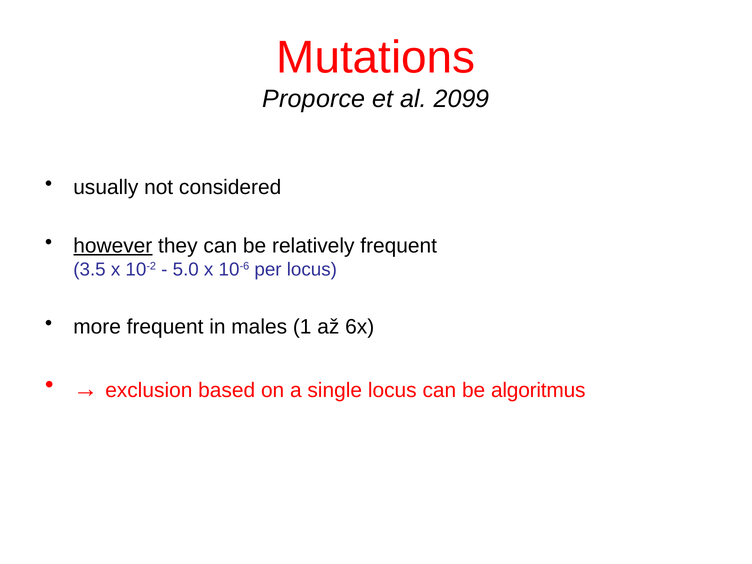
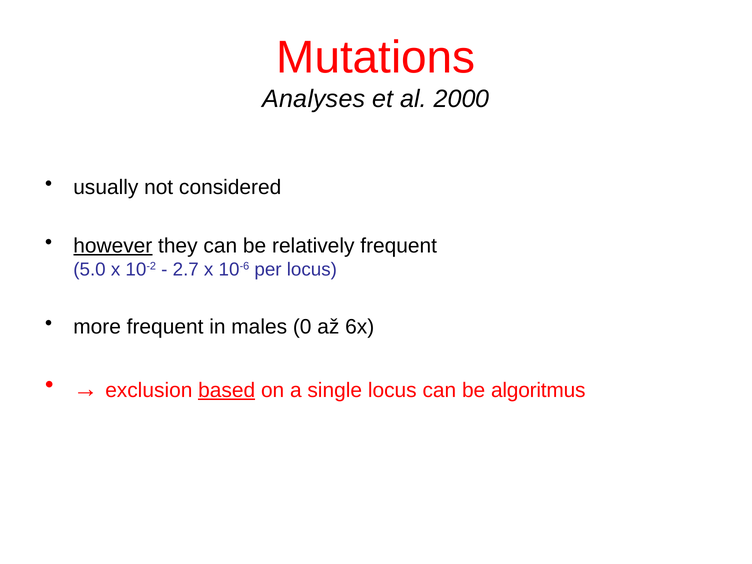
Proporce: Proporce -> Analyses
2099: 2099 -> 2000
3.5: 3.5 -> 5.0
5.0: 5.0 -> 2.7
1: 1 -> 0
based underline: none -> present
